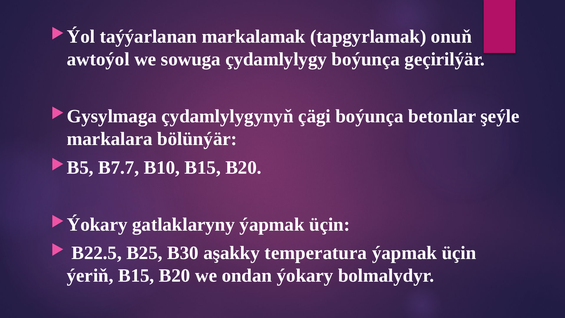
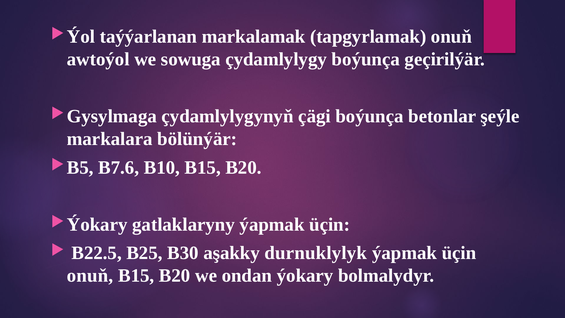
B7.7: B7.7 -> B7.6
temperatura: temperatura -> durnuklylyk
ýeriň at (90, 275): ýeriň -> onuň
